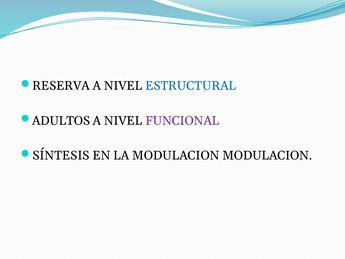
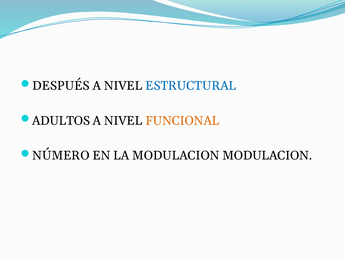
RESERVA: RESERVA -> DESPUÉS
FUNCIONAL colour: purple -> orange
SÍNTESIS: SÍNTESIS -> NÚMERO
